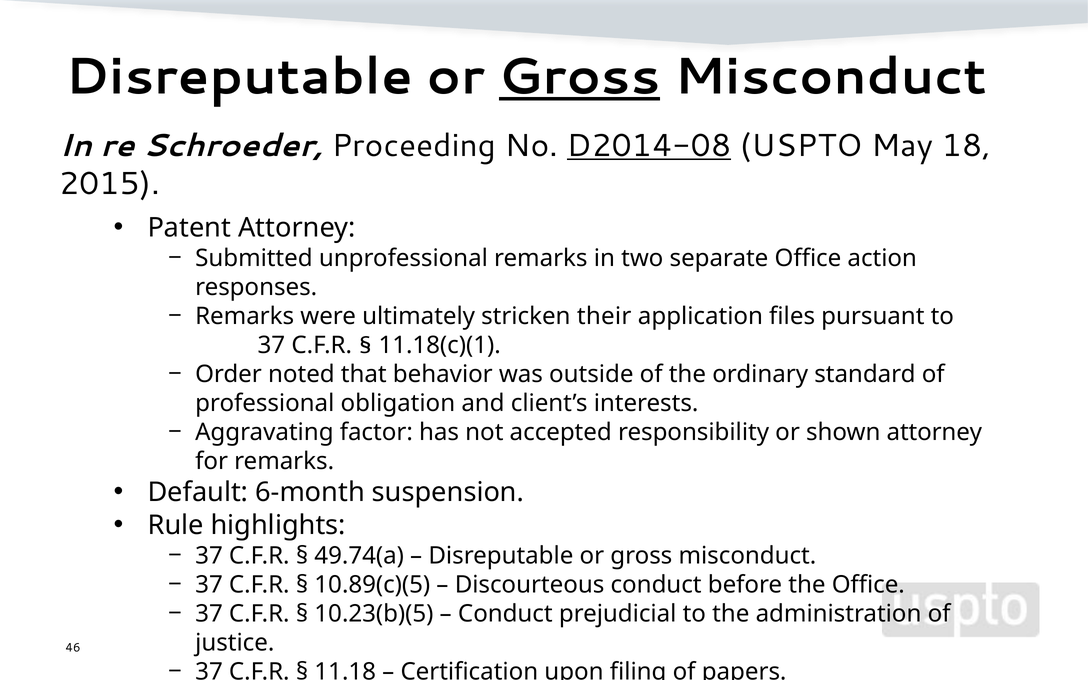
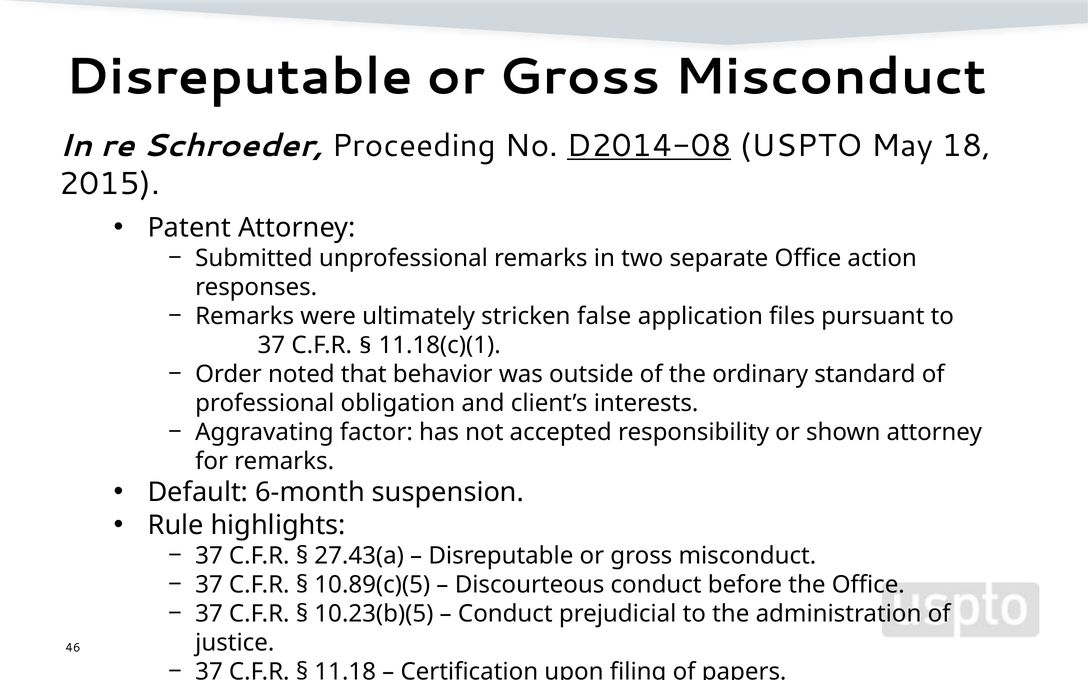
Gross at (579, 77) underline: present -> none
their: their -> false
49.74(a: 49.74(a -> 27.43(a
